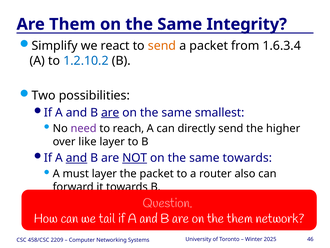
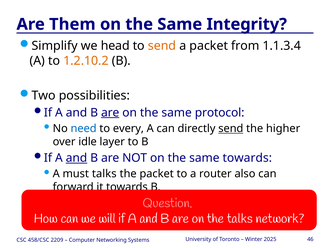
react: react -> head
1.6.3.4: 1.6.3.4 -> 1.1.3.4
1.2.10.2 colour: blue -> orange
smallest: smallest -> protocol
need colour: purple -> blue
reach: reach -> every
send at (231, 128) underline: none -> present
like: like -> idle
NOT underline: present -> none
must layer: layer -> talks
tail: tail -> will
the them: them -> talks
